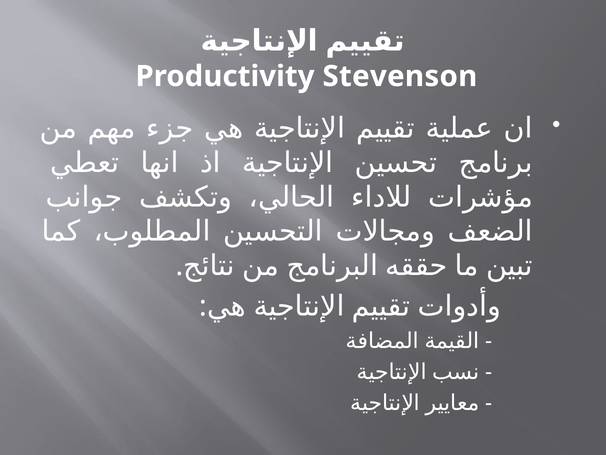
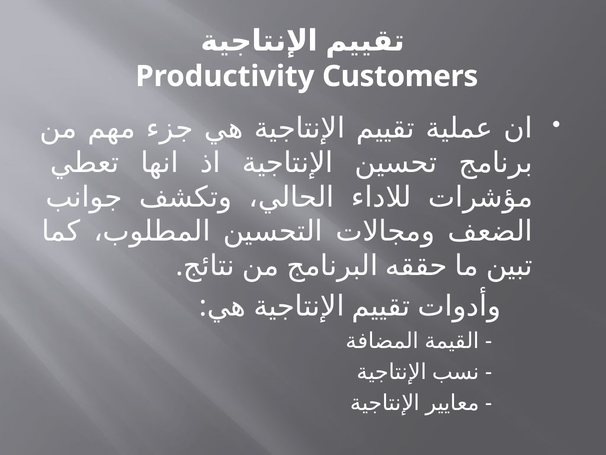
Stevenson: Stevenson -> Customers
